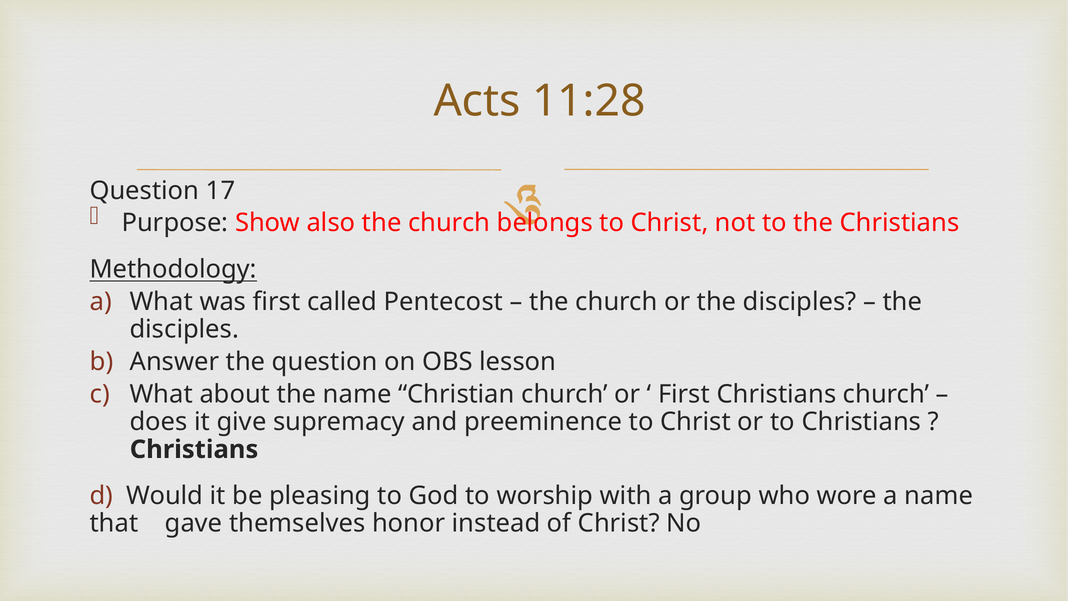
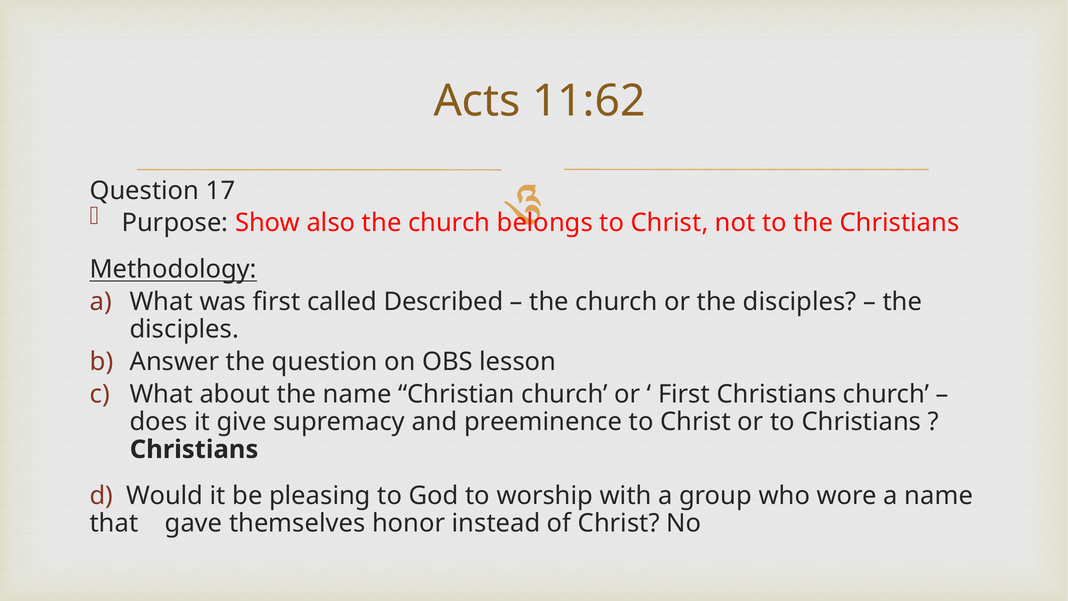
11:28: 11:28 -> 11:62
Pentecost: Pentecost -> Described
